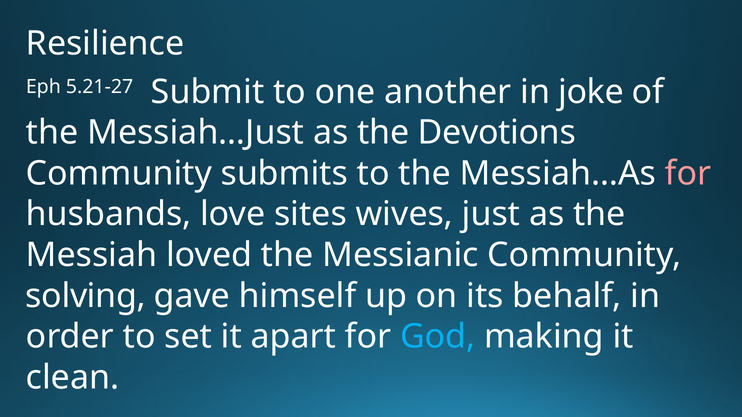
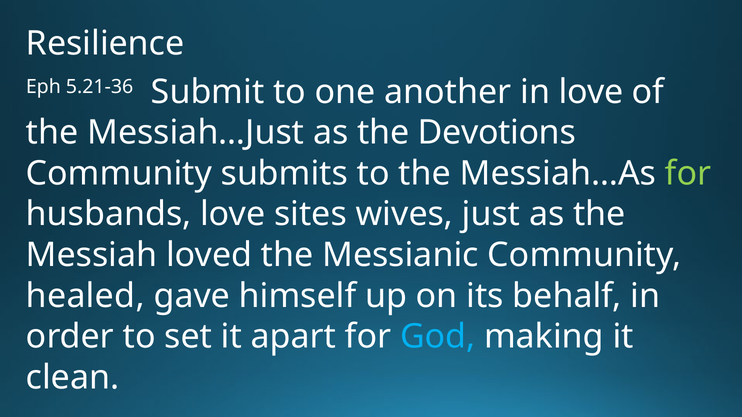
5.21-27: 5.21-27 -> 5.21-36
in joke: joke -> love
for at (688, 174) colour: pink -> light green
solving: solving -> healed
